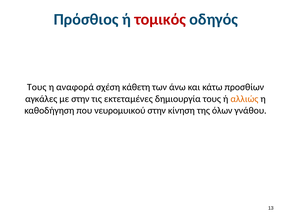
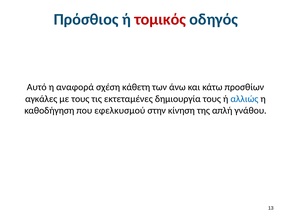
Τους at (37, 87): Τους -> Αυτό
με στην: στην -> τους
αλλιώς colour: orange -> blue
νευρομυικού: νευρομυικού -> εφελκυσμού
όλων: όλων -> απλή
